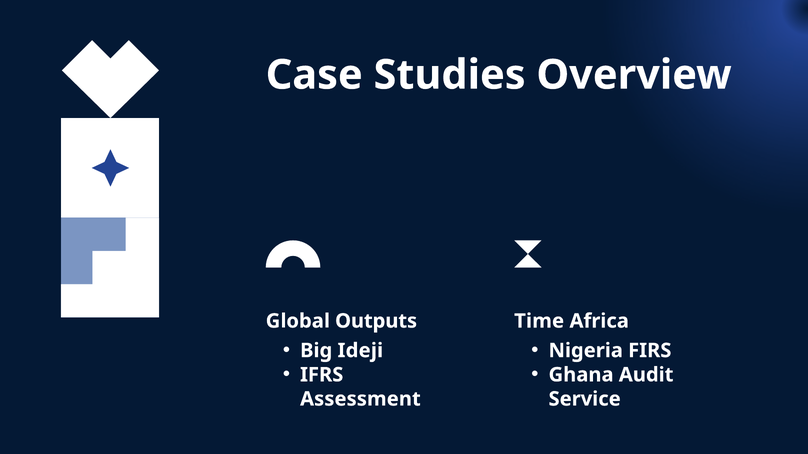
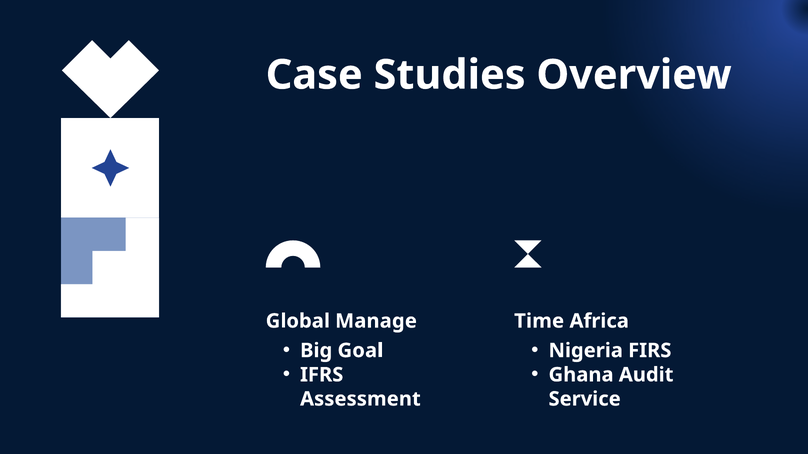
Outputs: Outputs -> Manage
Ideji: Ideji -> Goal
